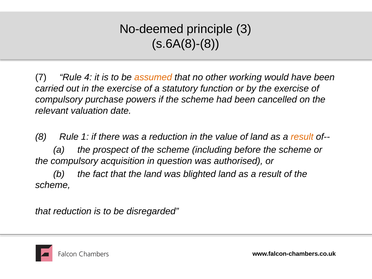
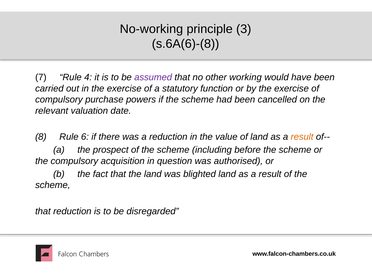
No-deemed: No-deemed -> No-working
s.6A(8)-(8: s.6A(8)-(8 -> s.6A(6)-(8
assumed colour: orange -> purple
1: 1 -> 6
